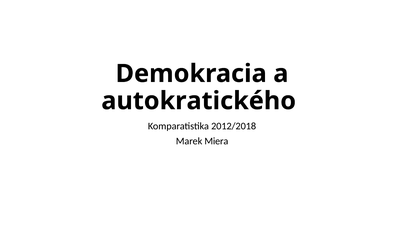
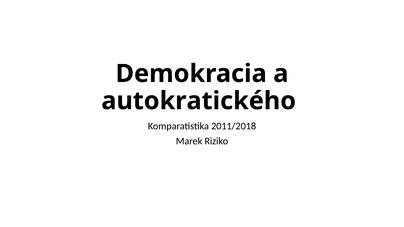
2012/2018: 2012/2018 -> 2011/2018
Miera: Miera -> Riziko
